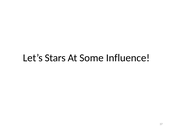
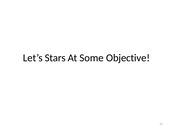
Influence: Influence -> Objective
